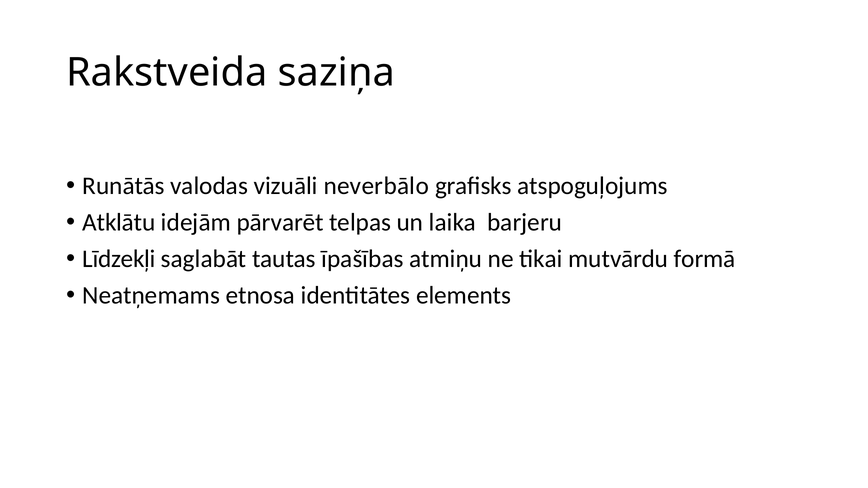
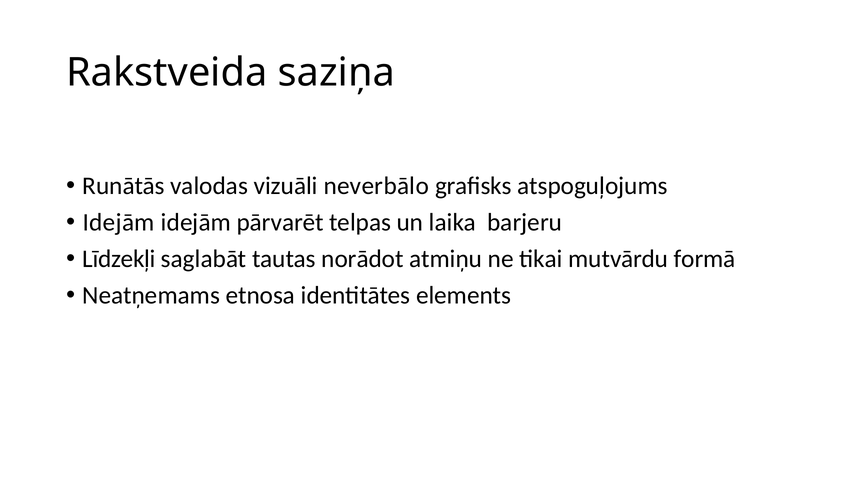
Atklātu at (119, 223): Atklātu -> Idejām
īpašības: īpašības -> norādot
